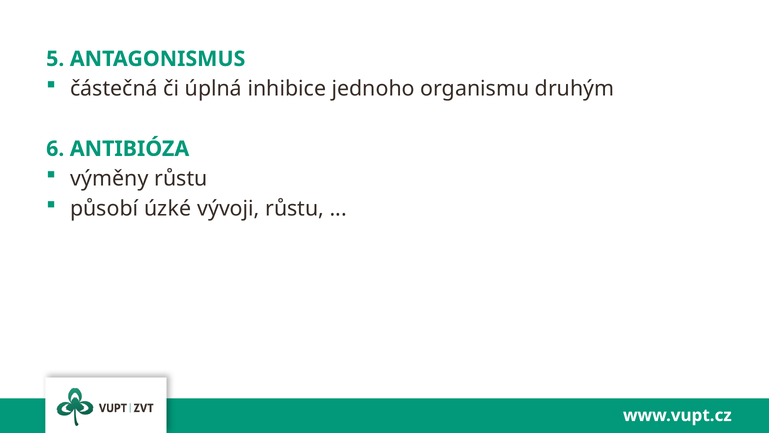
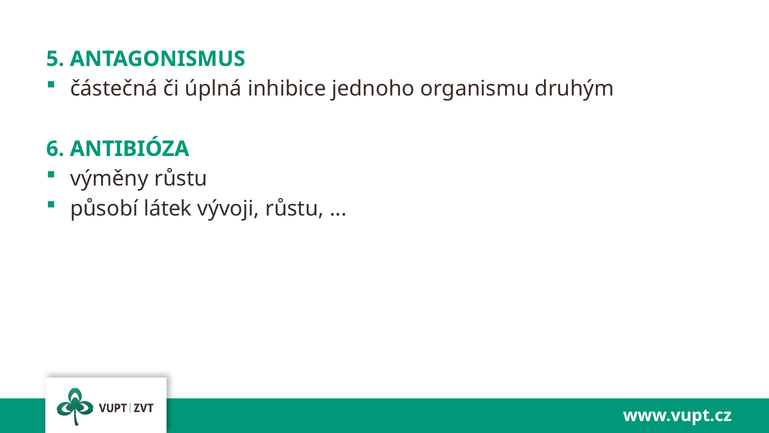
úzké: úzké -> látek
